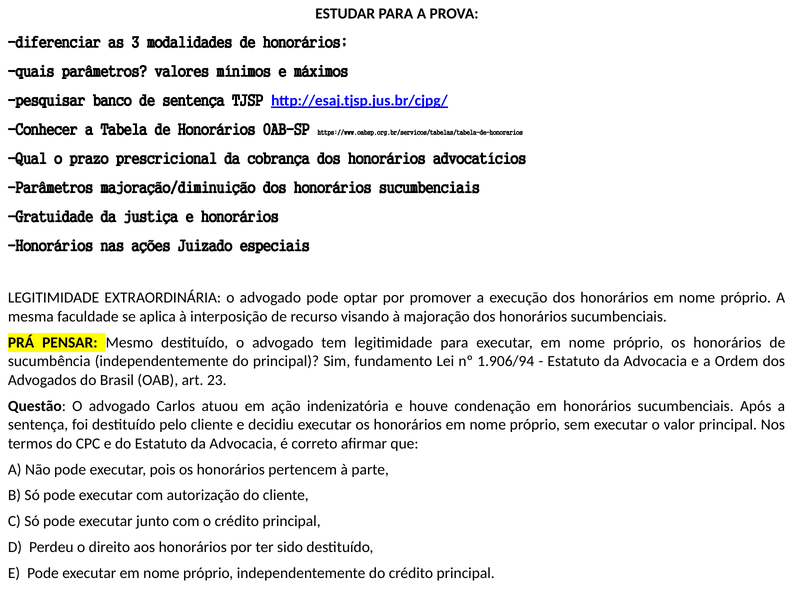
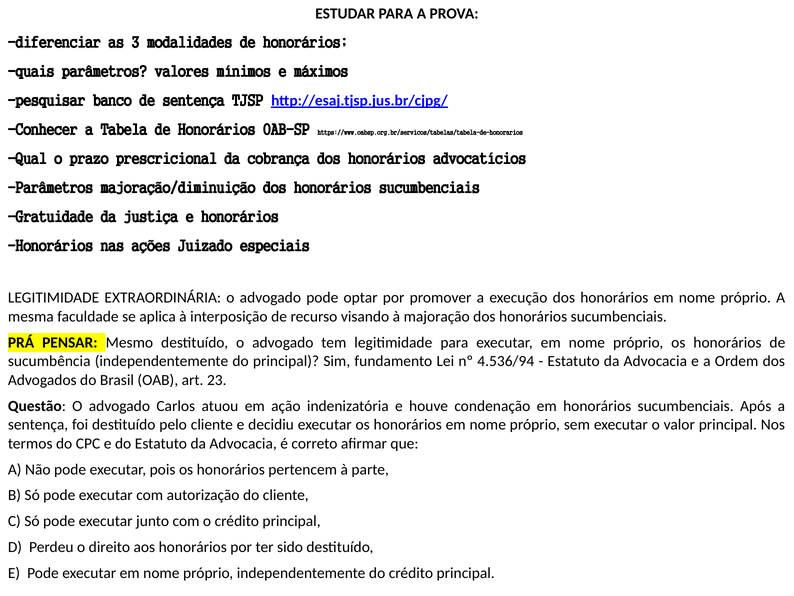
1.906/94: 1.906/94 -> 4.536/94
